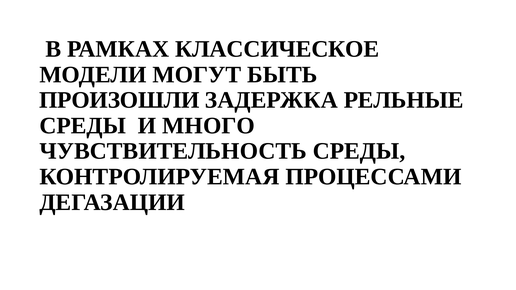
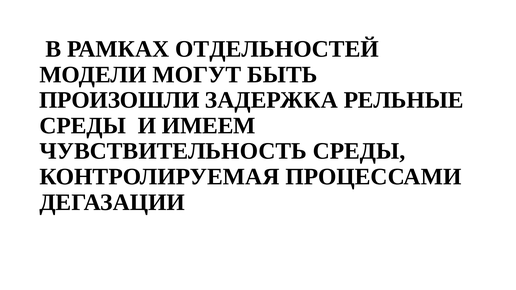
КЛАССИЧЕСКОЕ: КЛАССИЧЕСКОЕ -> ОТДЕЛЬНОСТЕЙ
МНОГО: МНОГО -> ИМЕЕМ
